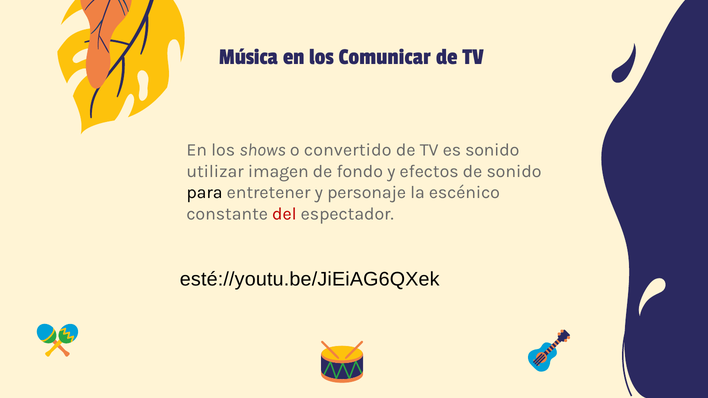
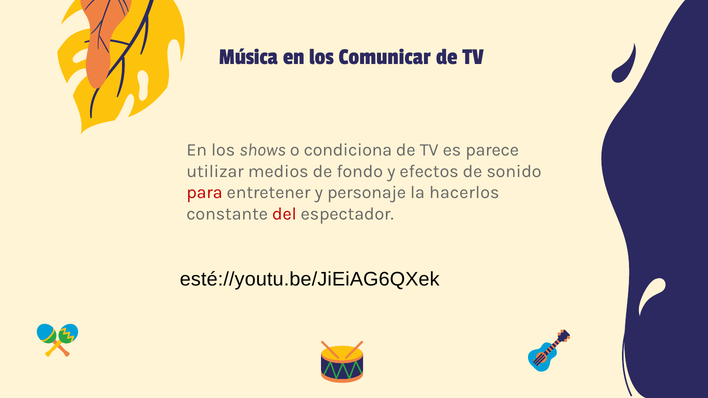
convertido: convertido -> condiciona
es sonido: sonido -> parece
imagen: imagen -> medios
para colour: black -> red
escénico: escénico -> hacerlos
